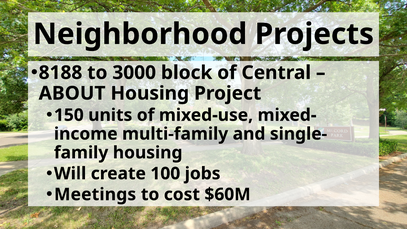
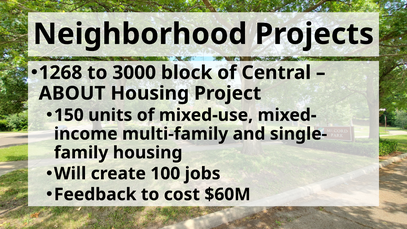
8188: 8188 -> 1268
Meetings: Meetings -> Feedback
